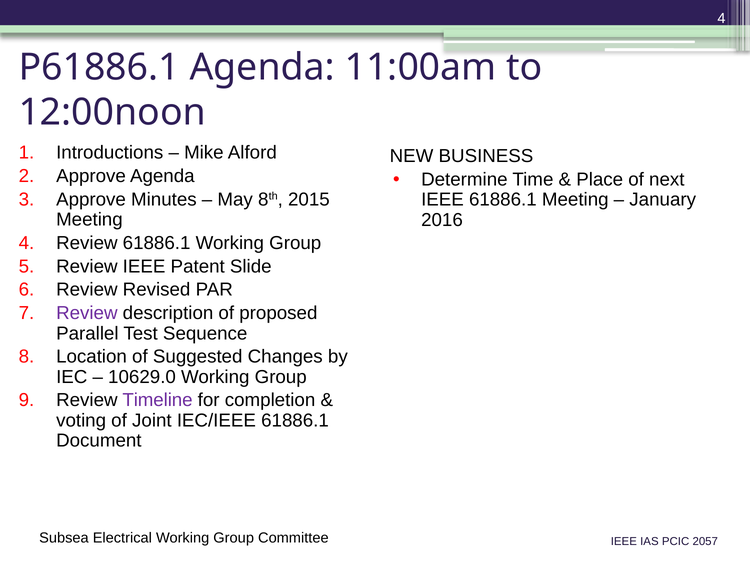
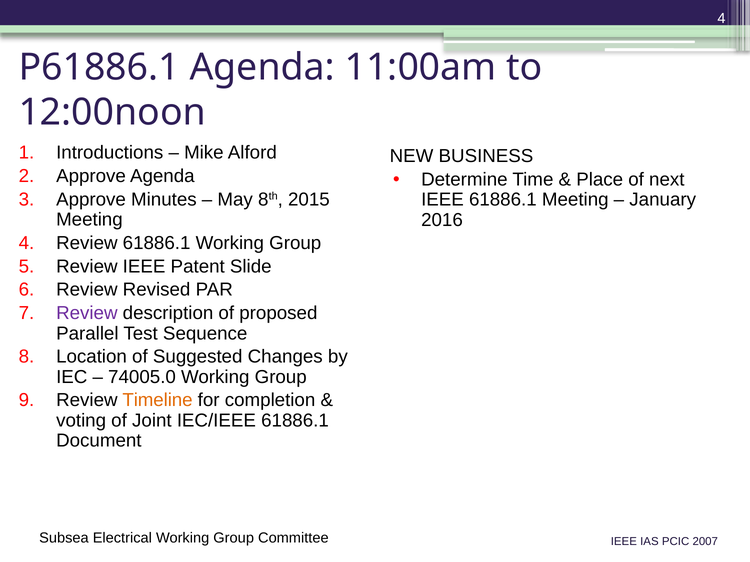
10629.0: 10629.0 -> 74005.0
Timeline colour: purple -> orange
2057: 2057 -> 2007
